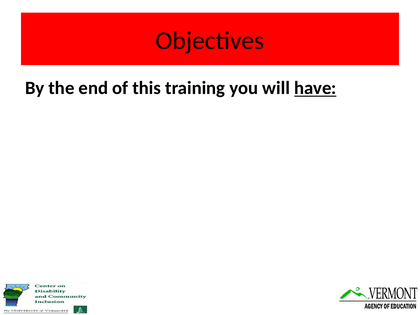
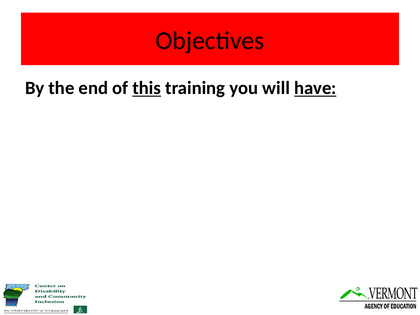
this underline: none -> present
